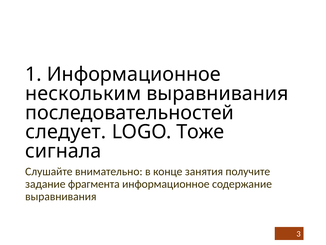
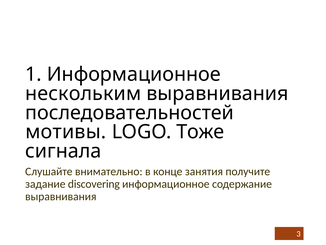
следует: следует -> мотивы
фрагмента: фрагмента -> discovering
